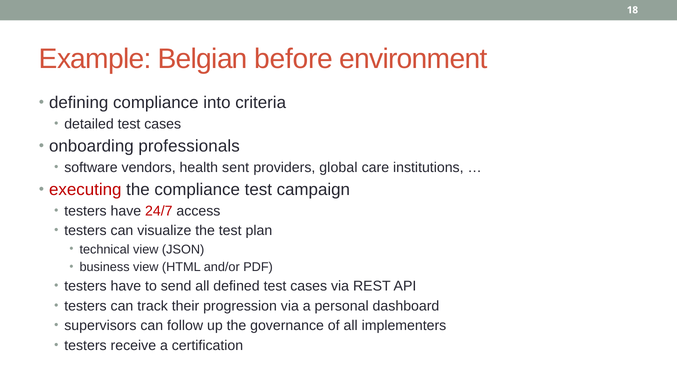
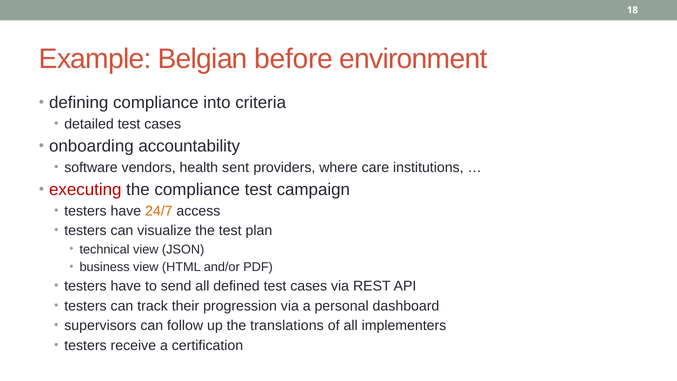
professionals: professionals -> accountability
global: global -> where
24/7 colour: red -> orange
governance: governance -> translations
